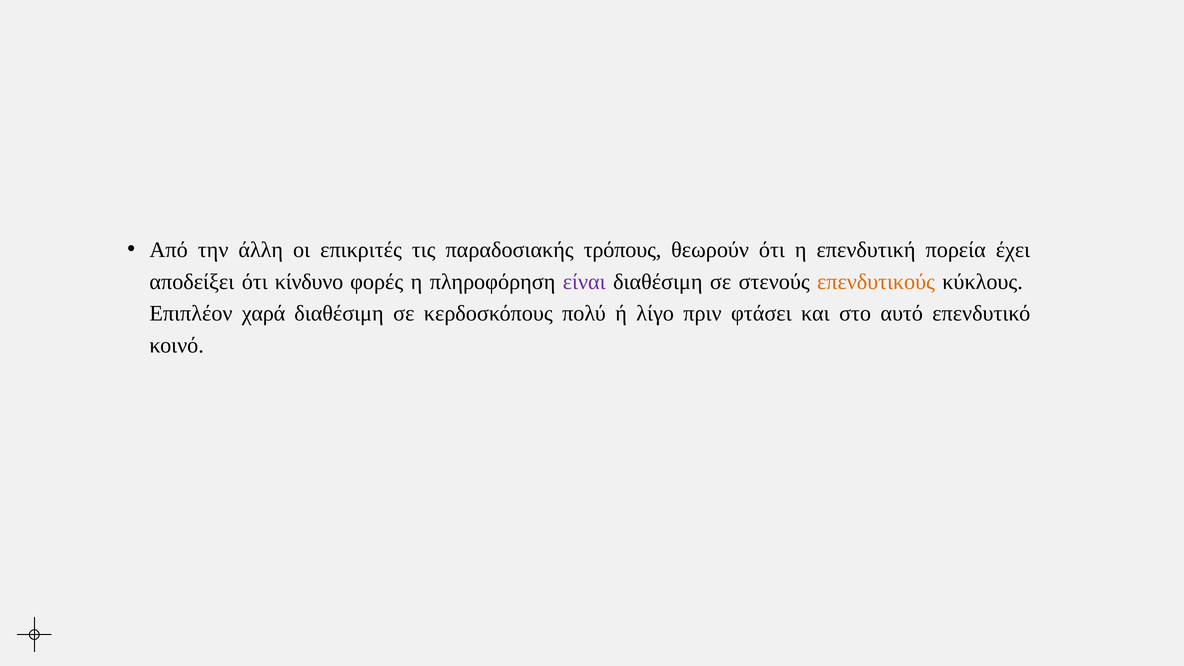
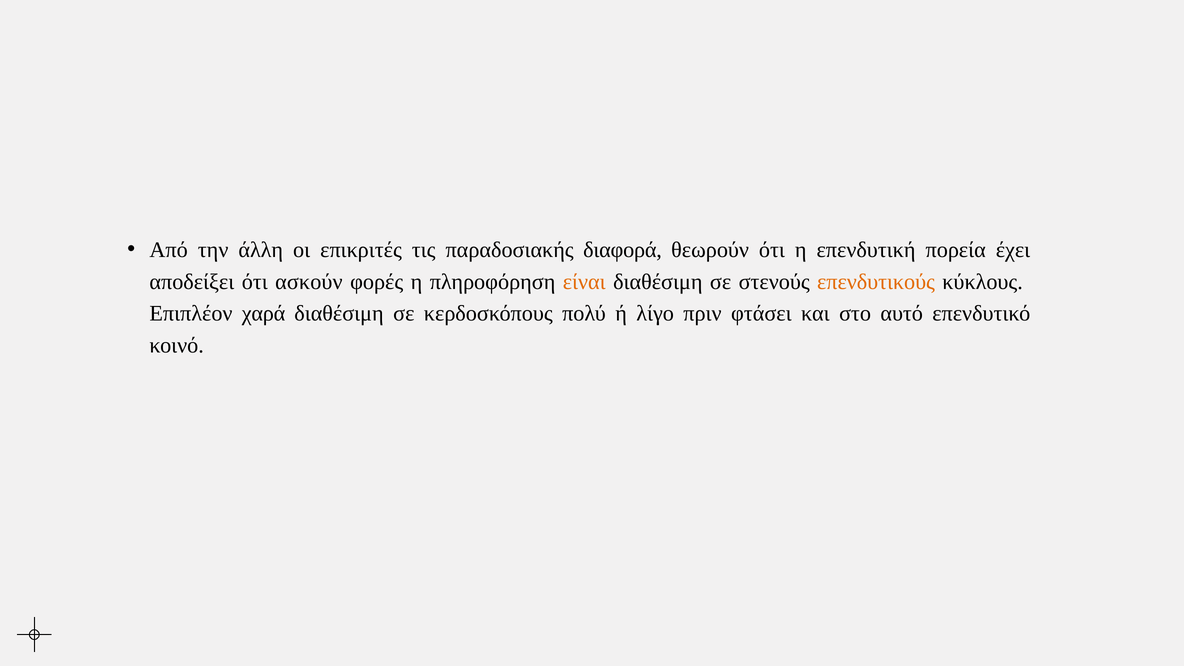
τρόπους: τρόπους -> διαφορά
κίνδυνο: κίνδυνο -> ασκούν
είναι colour: purple -> orange
